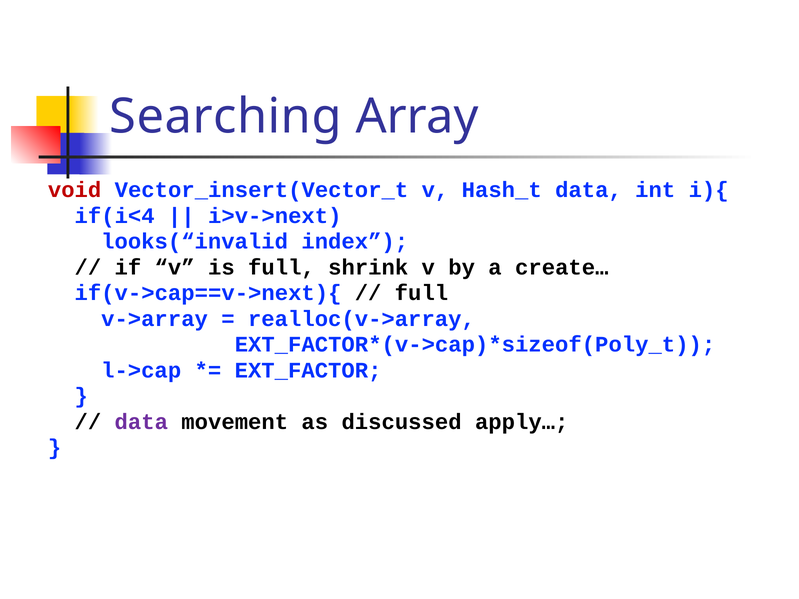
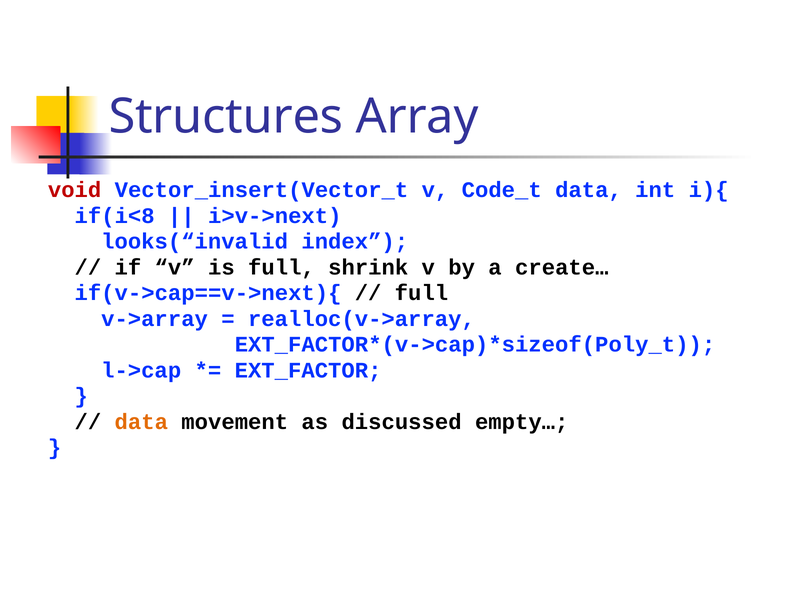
Searching: Searching -> Structures
Hash_t: Hash_t -> Code_t
if(i<4: if(i<4 -> if(i<8
data at (141, 422) colour: purple -> orange
apply…: apply… -> empty…
